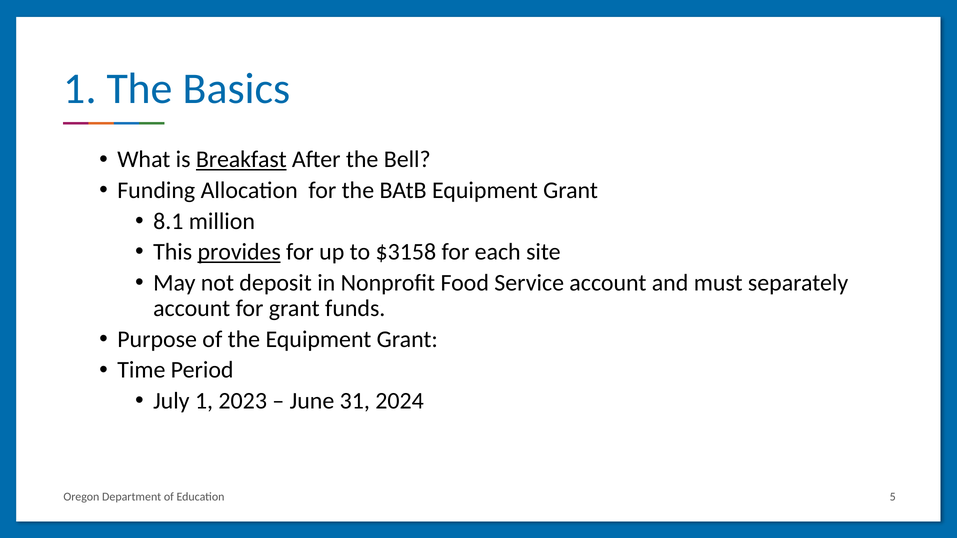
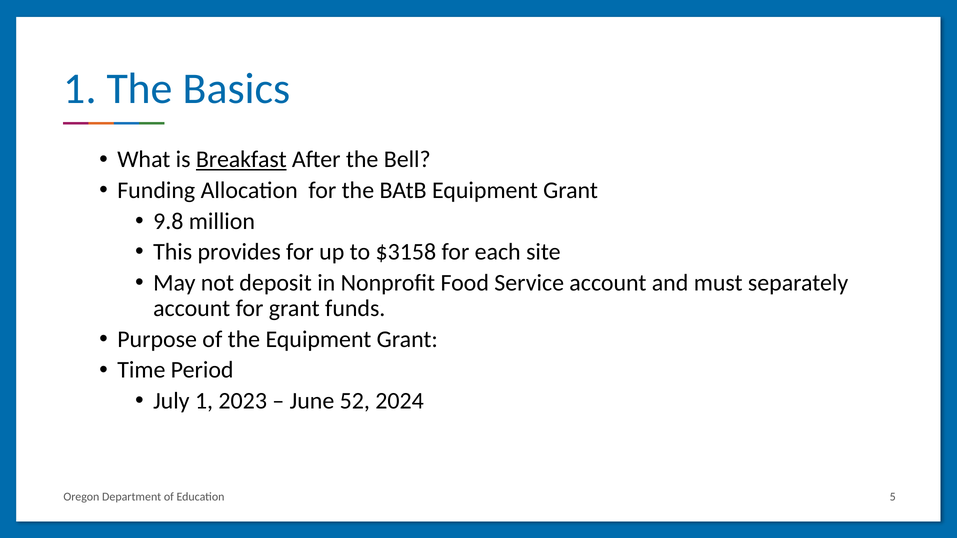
8.1: 8.1 -> 9.8
provides underline: present -> none
31: 31 -> 52
